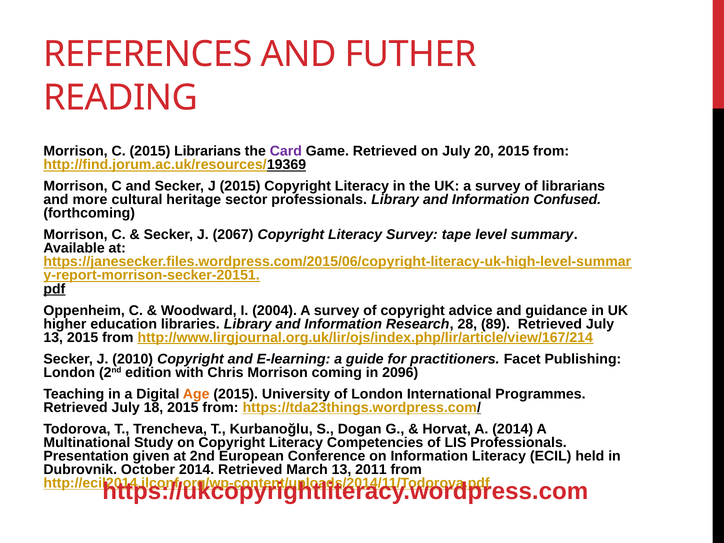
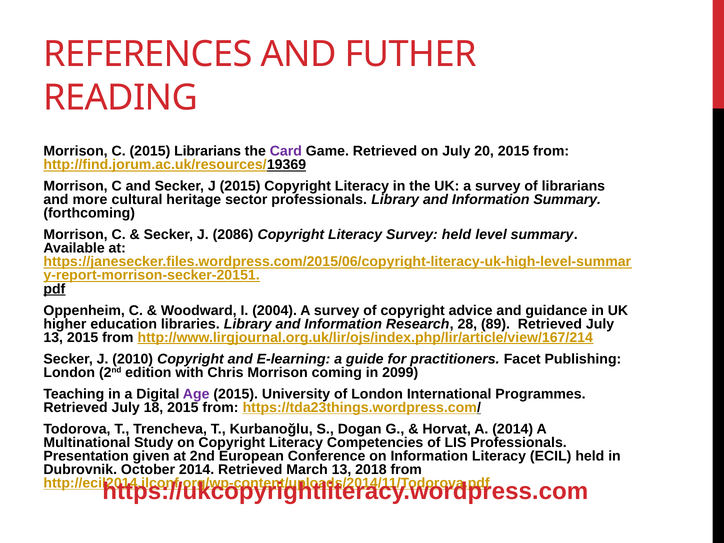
Information Confused: Confused -> Summary
2067: 2067 -> 2086
Survey tape: tape -> held
2096: 2096 -> 2099
Age colour: orange -> purple
2011: 2011 -> 2018
